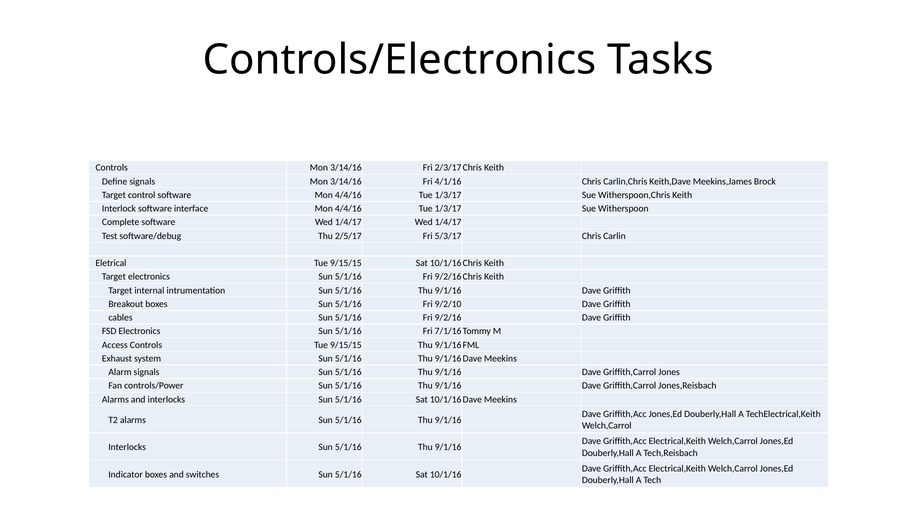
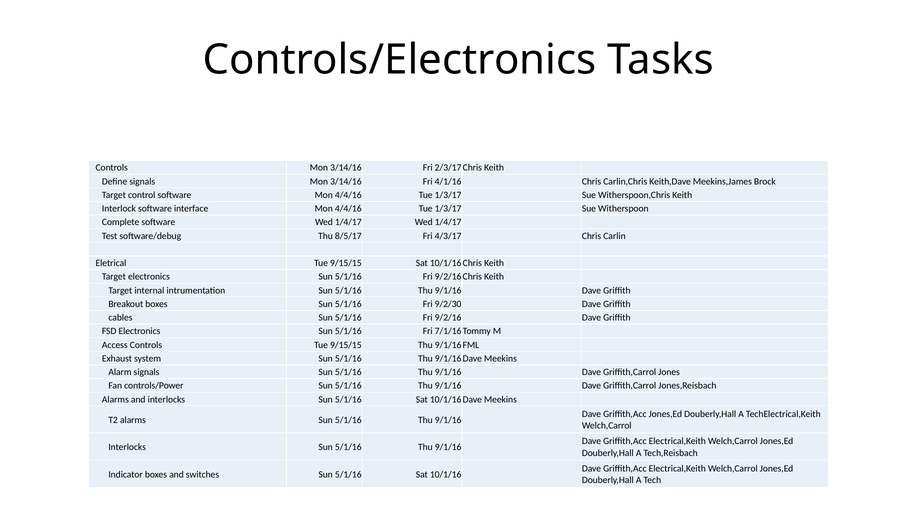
2/5/17: 2/5/17 -> 8/5/17
5/3/17: 5/3/17 -> 4/3/17
9/2/10: 9/2/10 -> 9/2/30
